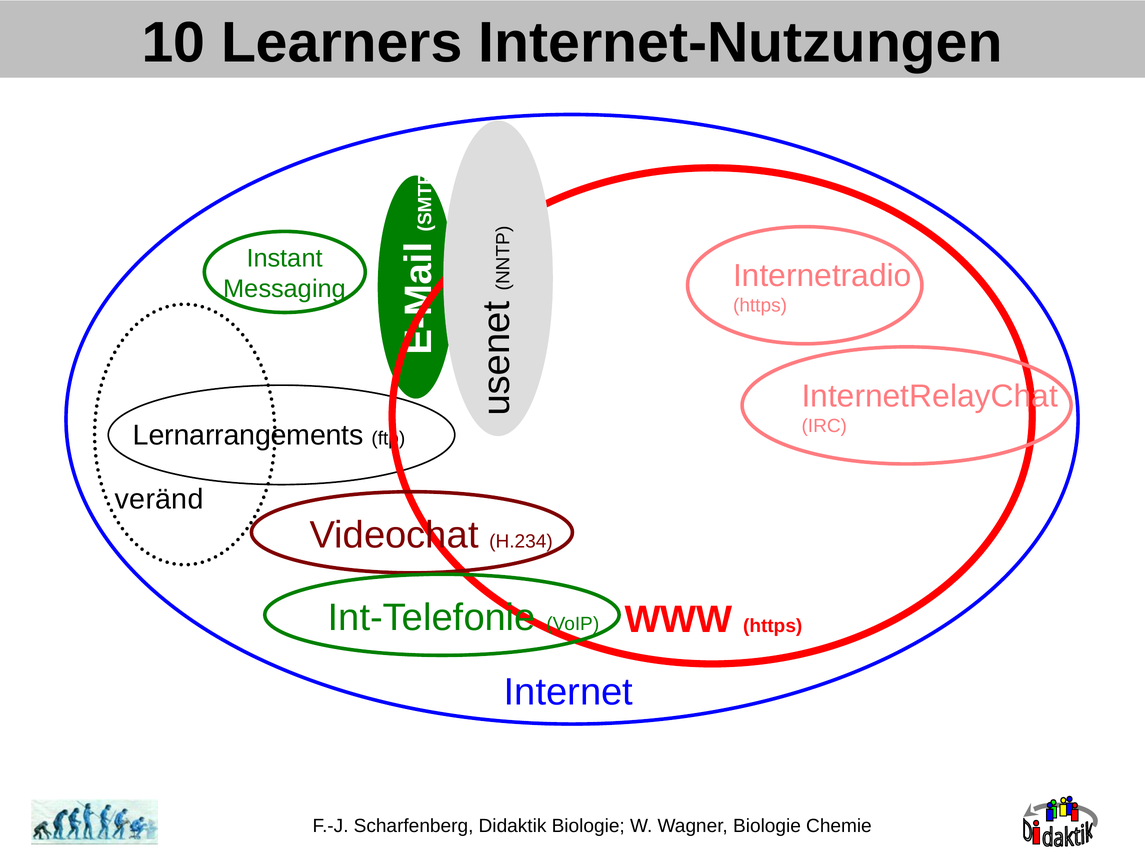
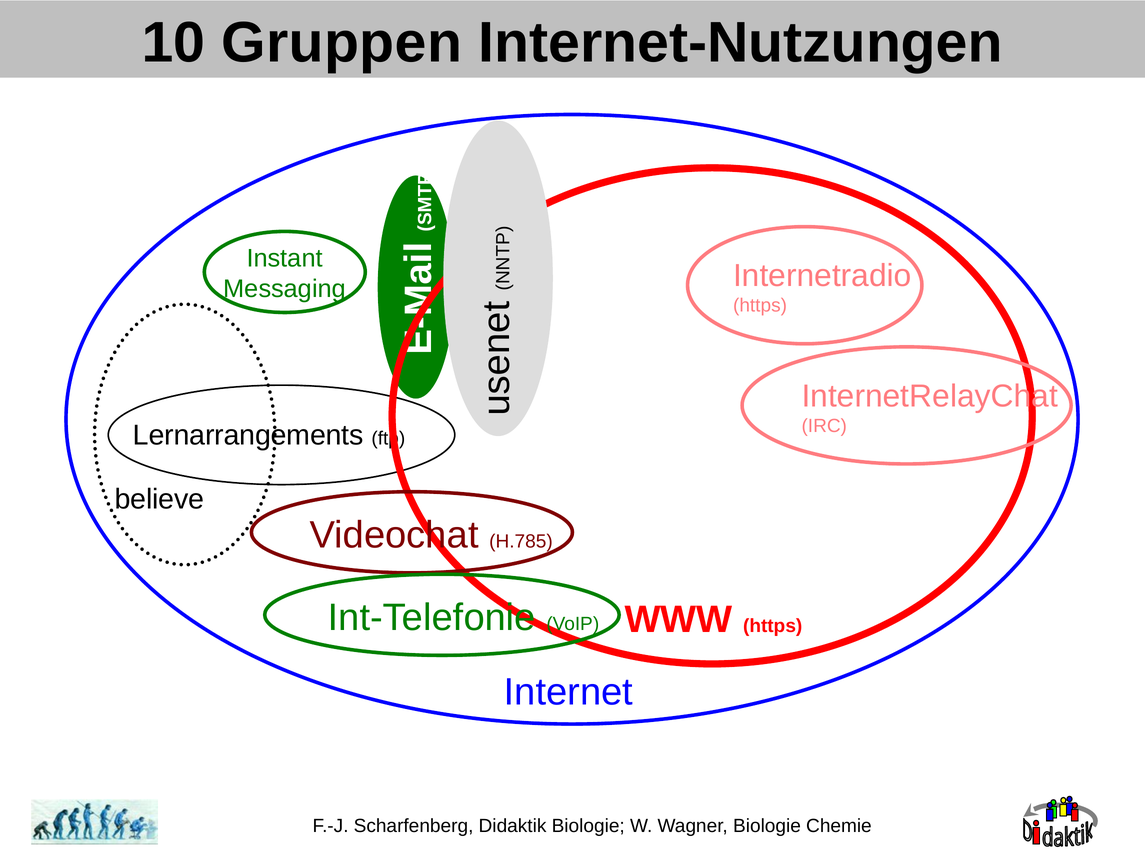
Learners: Learners -> Gruppen
veränd: veränd -> believe
H.234: H.234 -> H.785
